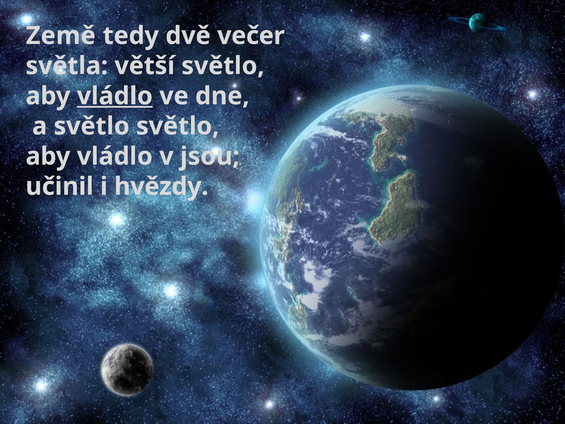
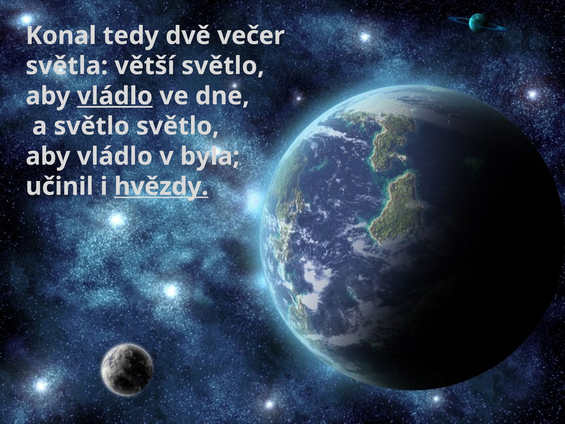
Země: Země -> Konal
jsou: jsou -> byla
hvězdy underline: none -> present
